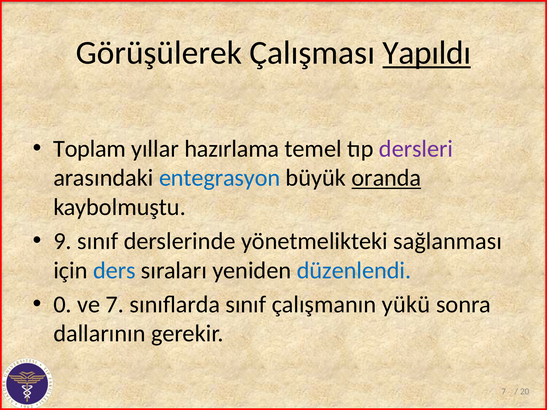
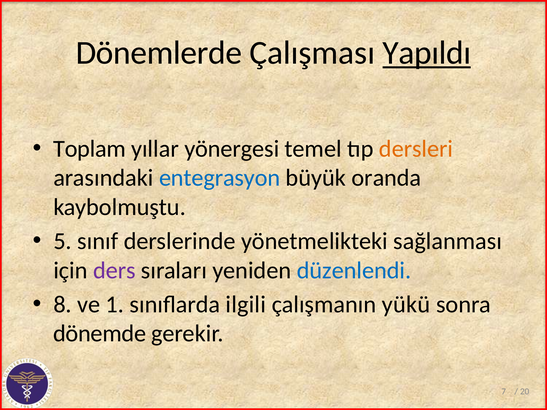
Görüşülerek: Görüşülerek -> Dönemlerde
hazırlama: hazırlama -> yönergesi
dersleri colour: purple -> orange
oranda underline: present -> none
9: 9 -> 5
ders colour: blue -> purple
0: 0 -> 8
ve 7: 7 -> 1
sınıflarda sınıf: sınıf -> ilgili
dallarının: dallarının -> dönemde
